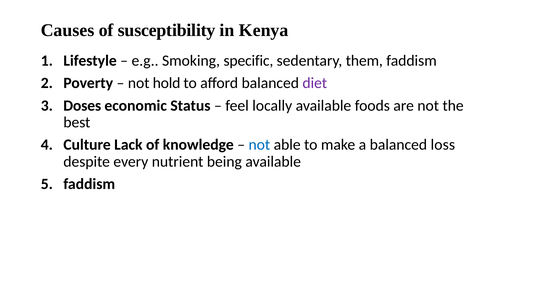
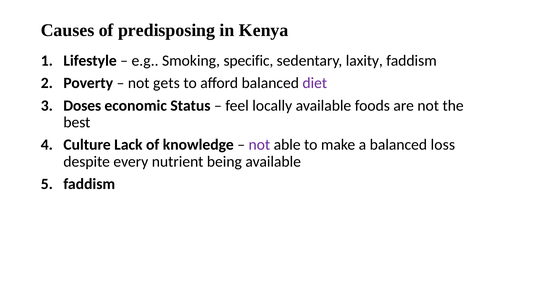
susceptibility: susceptibility -> predisposing
them: them -> laxity
hold: hold -> gets
not at (259, 145) colour: blue -> purple
